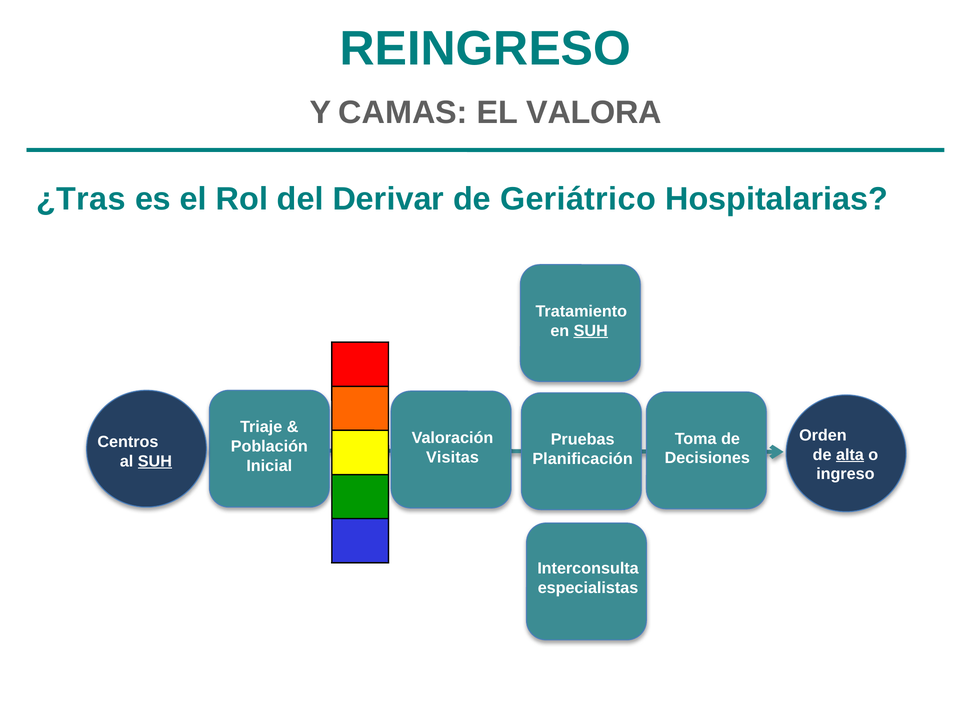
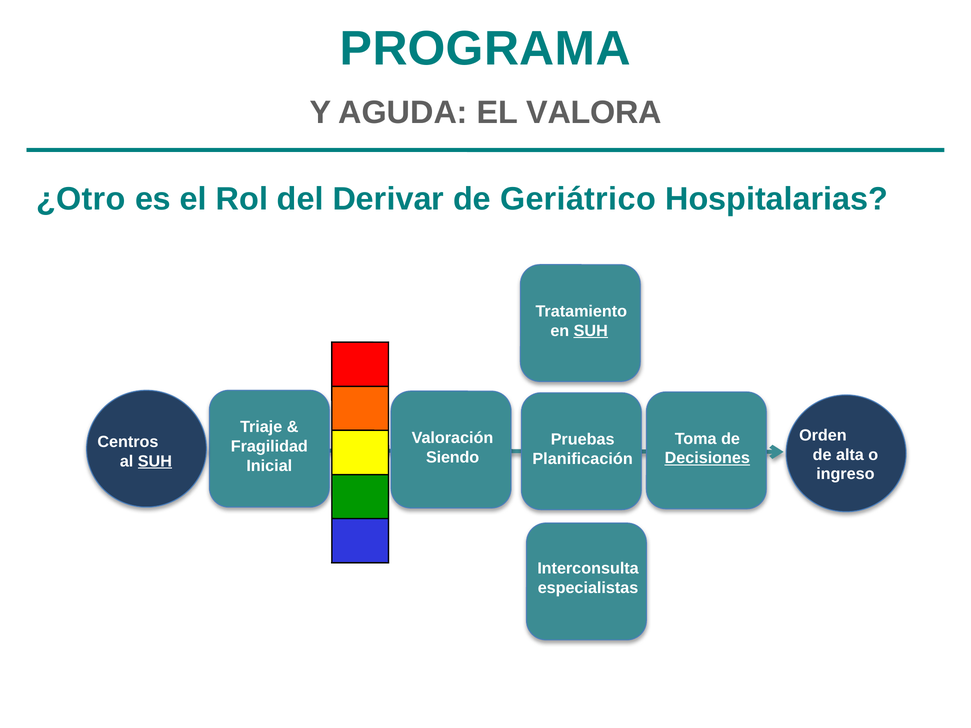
REINGRESO: REINGRESO -> PROGRAMA
CAMAS: CAMAS -> AGUDA
¿Tras: ¿Tras -> ¿Otro
Población: Población -> Fragilidad
alta underline: present -> none
Visitas: Visitas -> Siendo
Decisiones underline: none -> present
